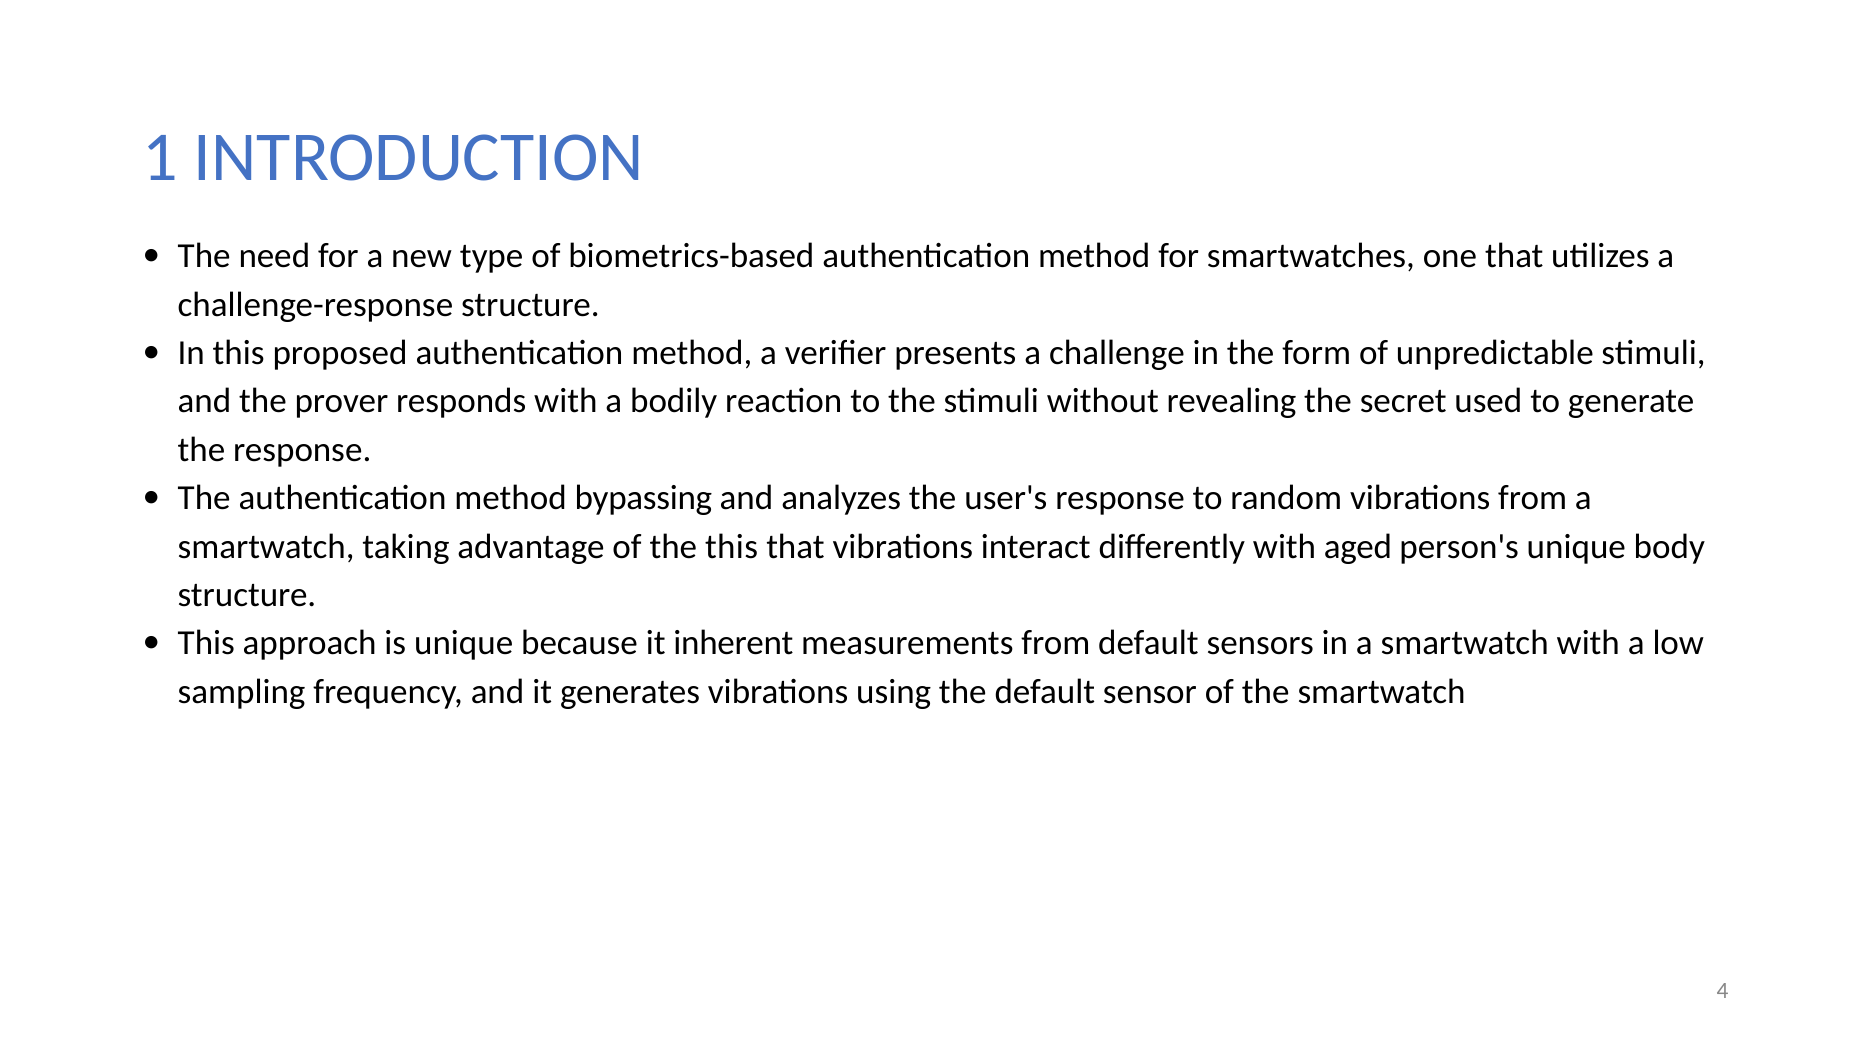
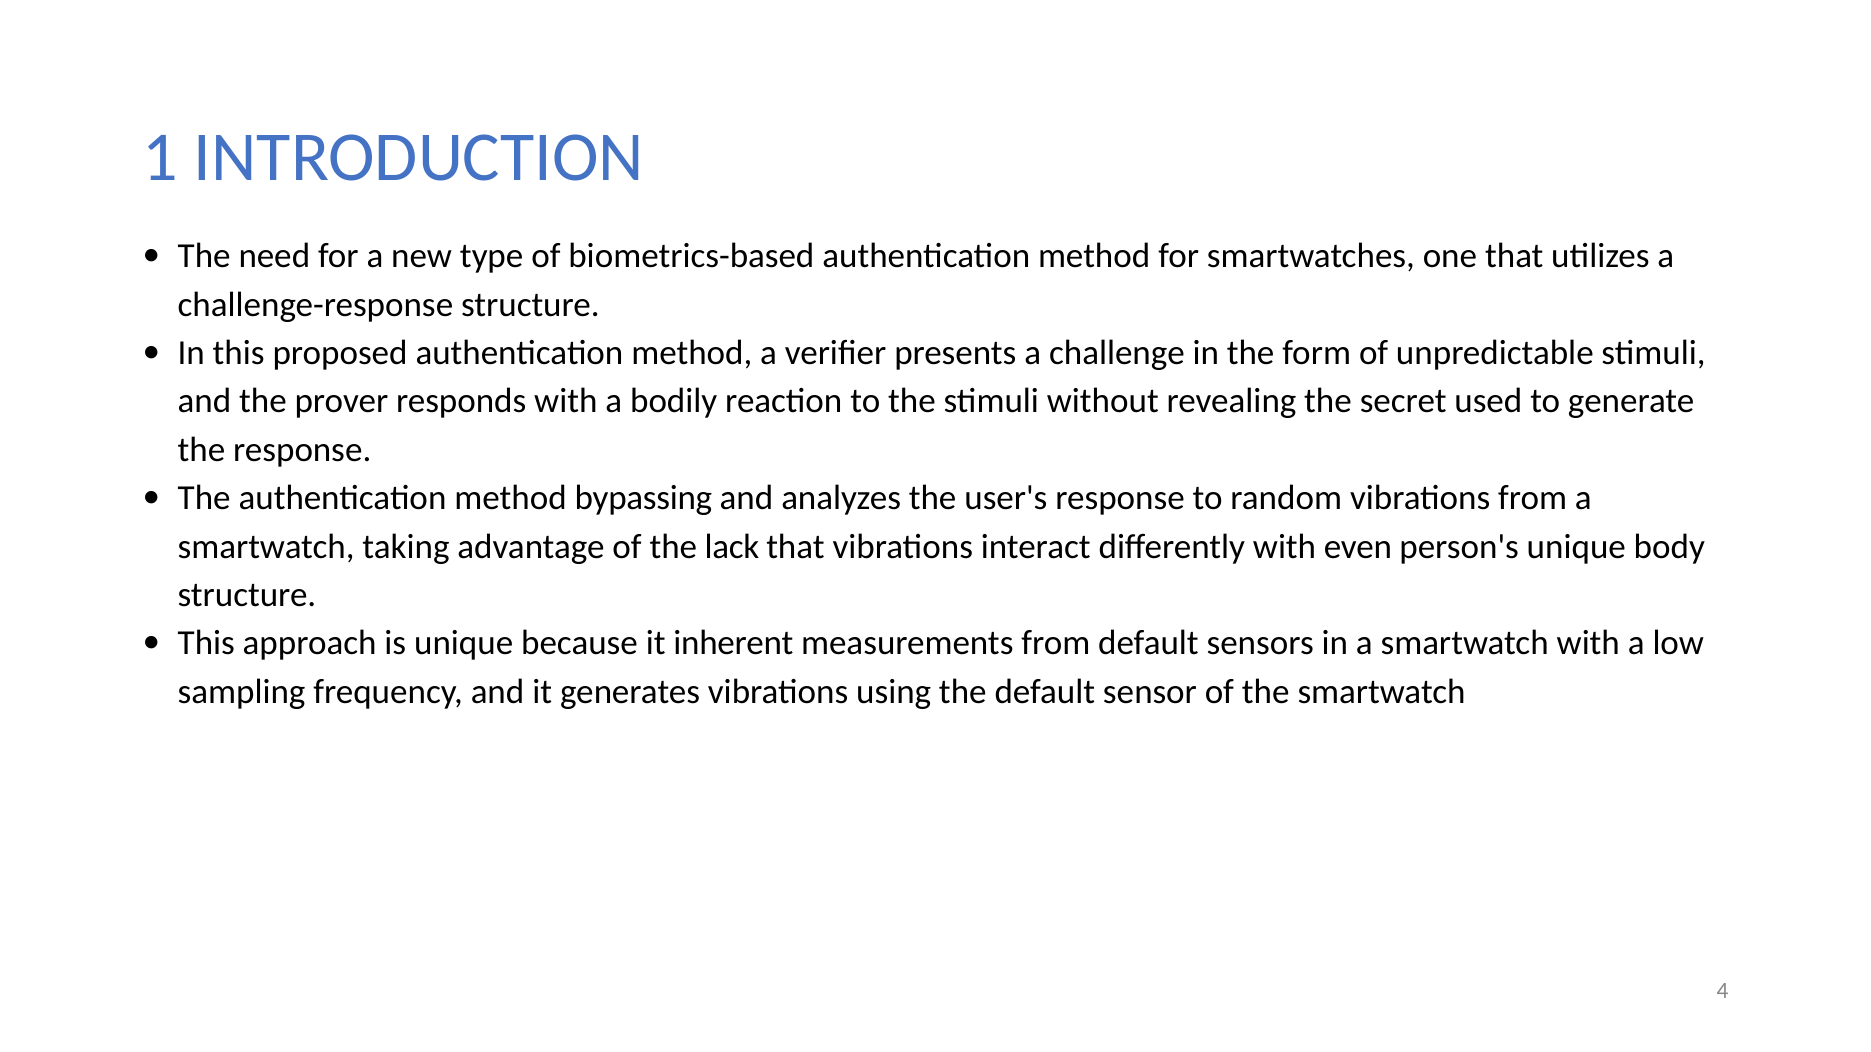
the this: this -> lack
aged: aged -> even
